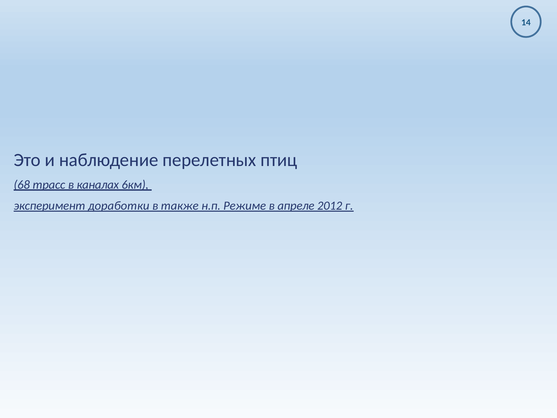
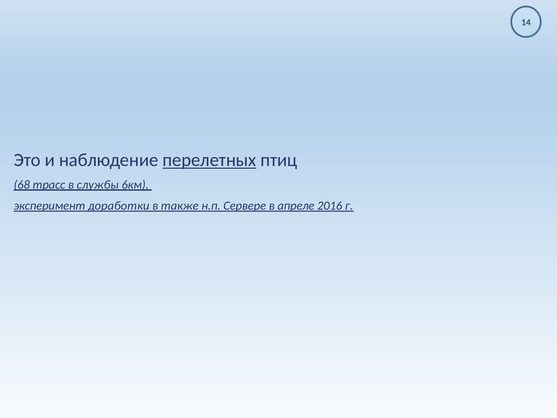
перелетных underline: none -> present
каналах: каналах -> службы
Режиме: Режиме -> Сервере
2012: 2012 -> 2016
